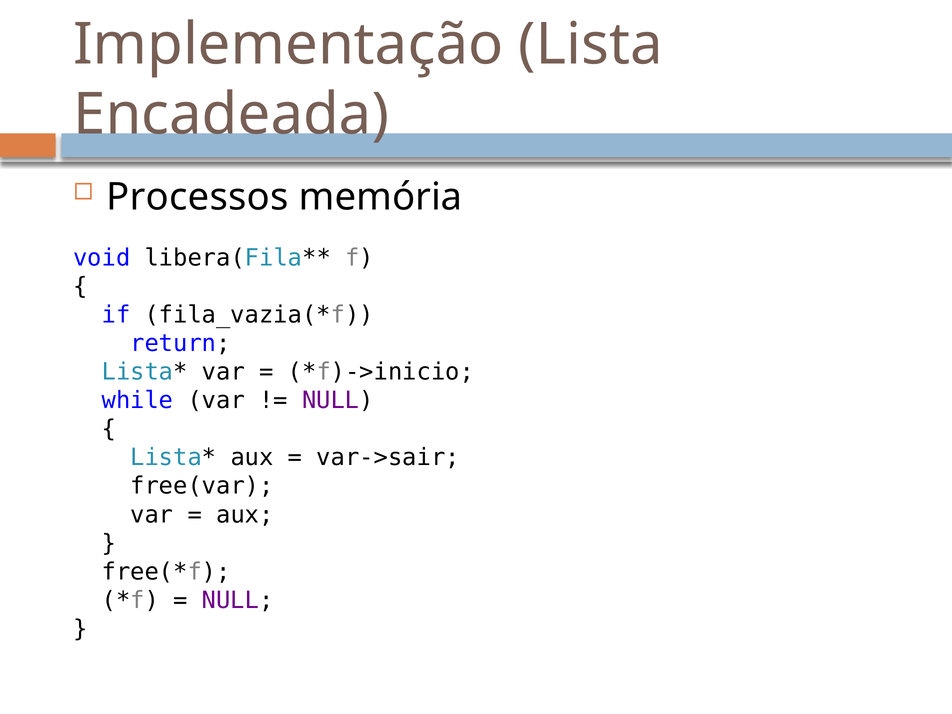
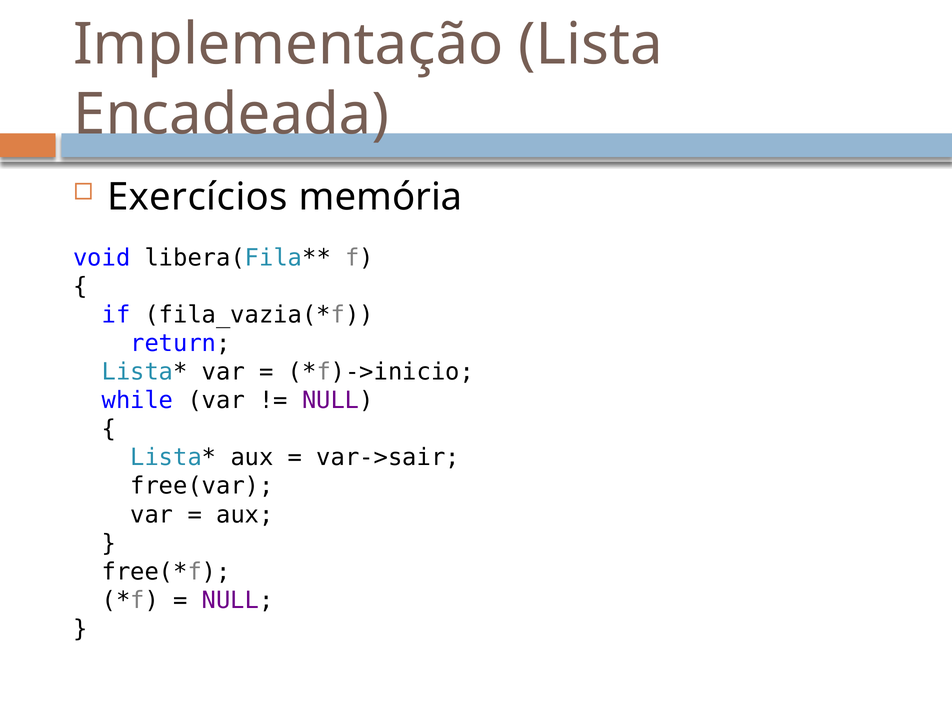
Processos: Processos -> Exercícios
